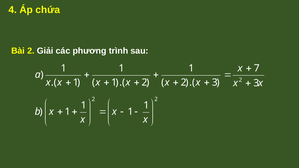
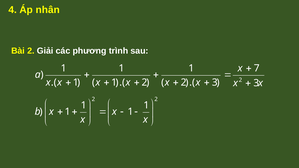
chứa: chứa -> nhân
